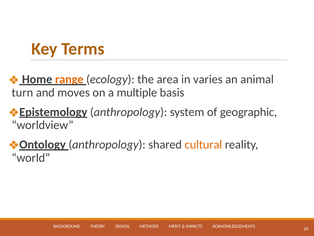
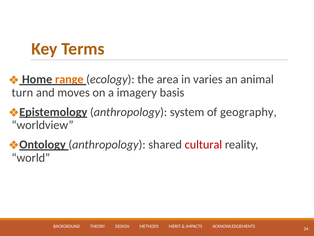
multiple: multiple -> imagery
geographic: geographic -> geography
cultural colour: orange -> red
